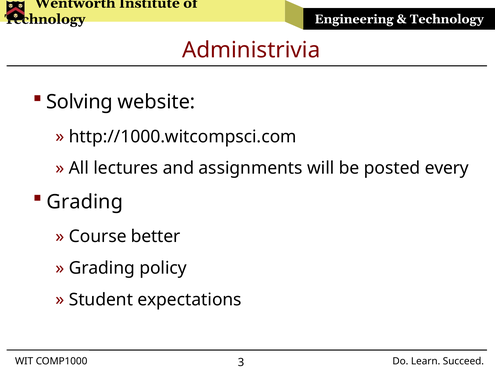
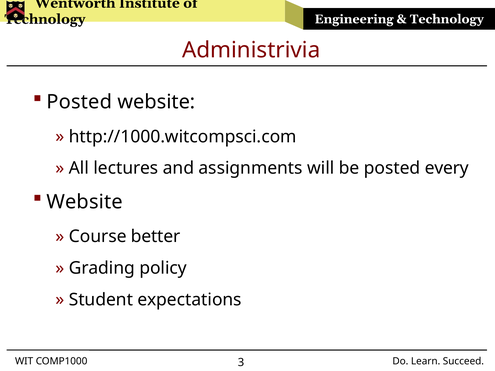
Solving at (79, 102): Solving -> Posted
Grading at (85, 202): Grading -> Website
